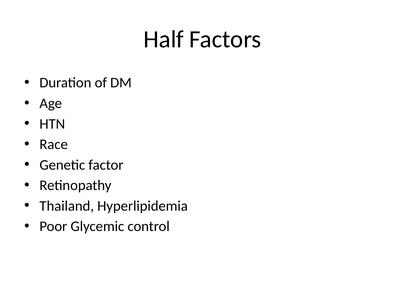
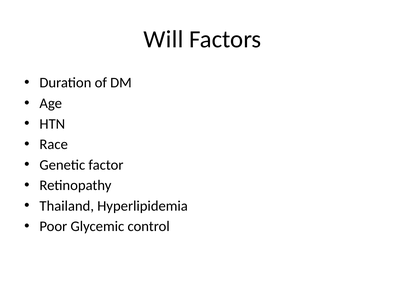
Half: Half -> Will
